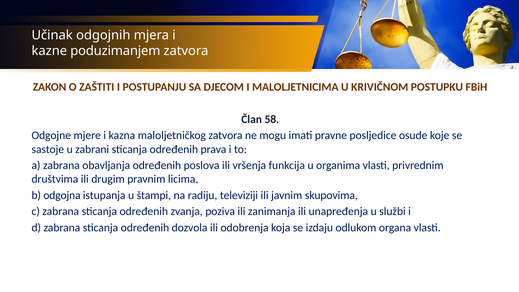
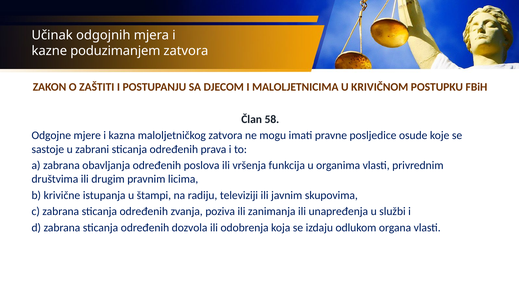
odgojna: odgojna -> krivične
